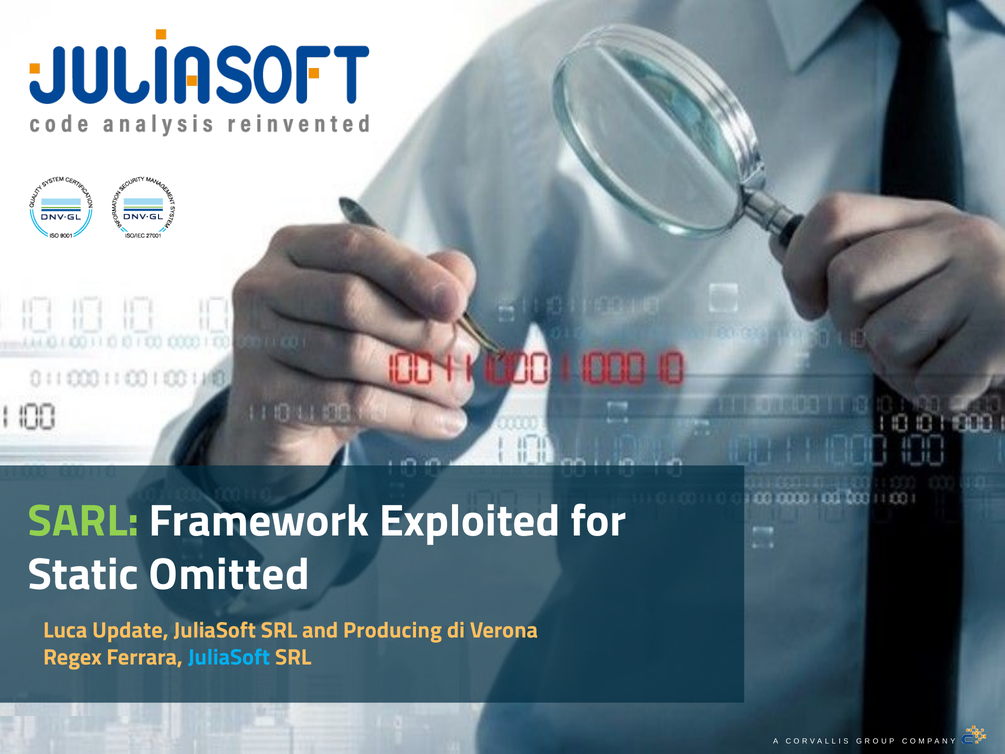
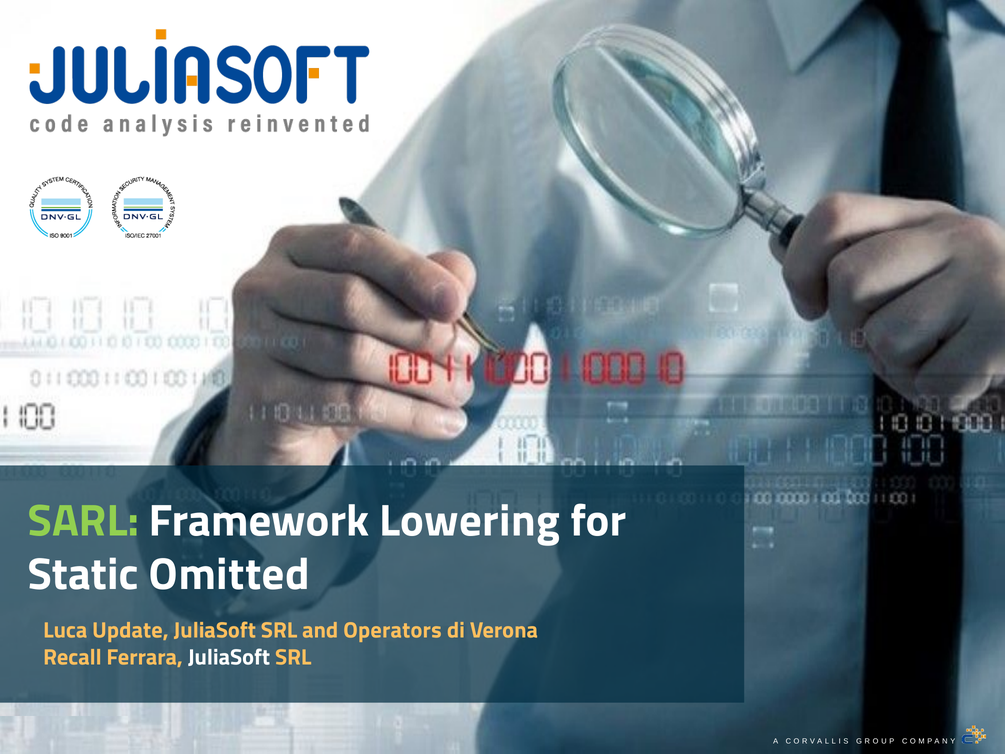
Exploited: Exploited -> Lowering
Producing: Producing -> Operators
Regex: Regex -> Recall
JuliaSoft at (229, 657) colour: light blue -> white
